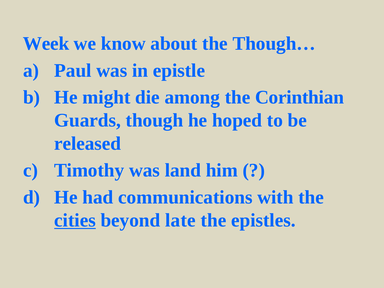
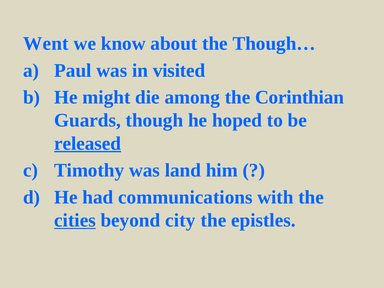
Week: Week -> Went
epistle: epistle -> visited
released underline: none -> present
late: late -> city
